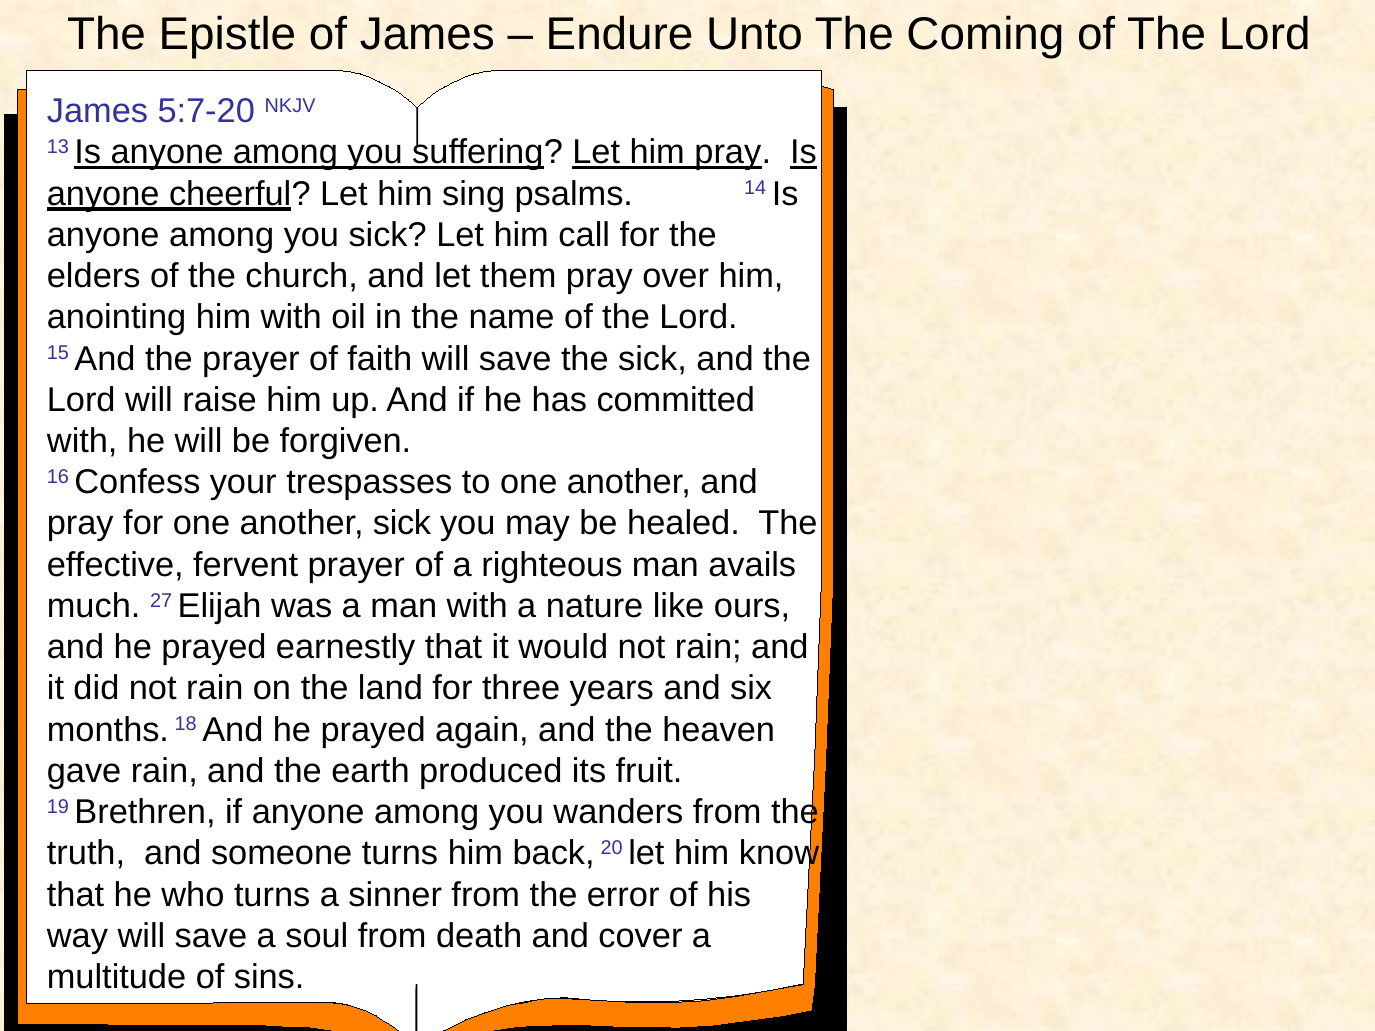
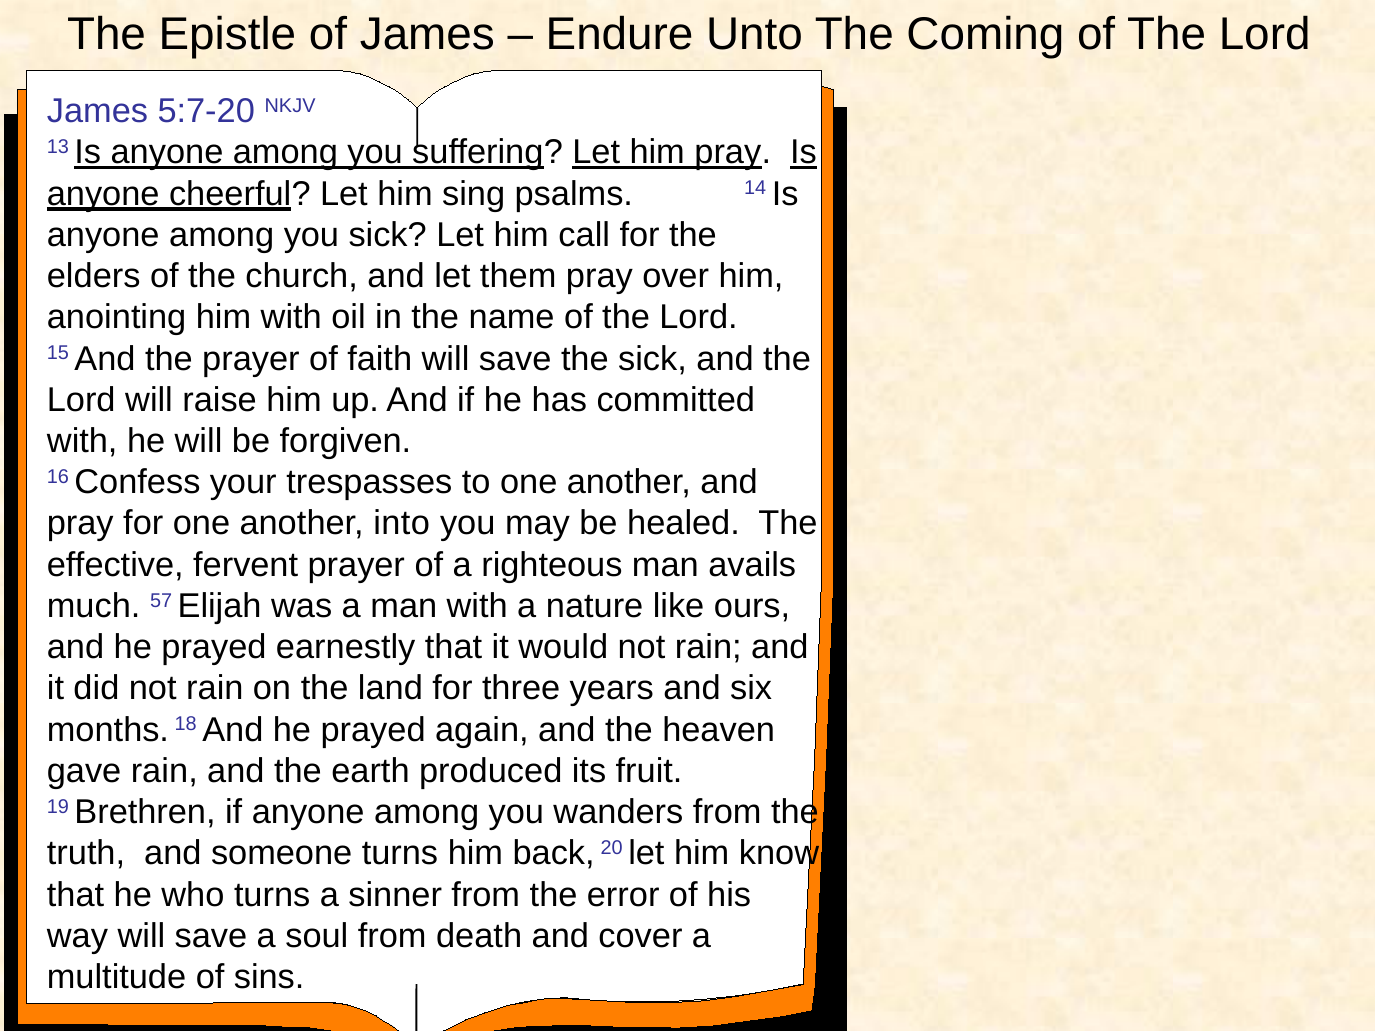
another sick: sick -> into
27: 27 -> 57
